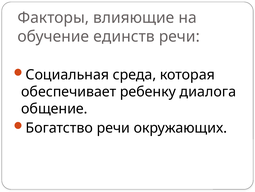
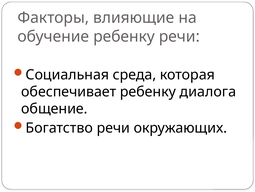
обучение единств: единств -> ребенку
